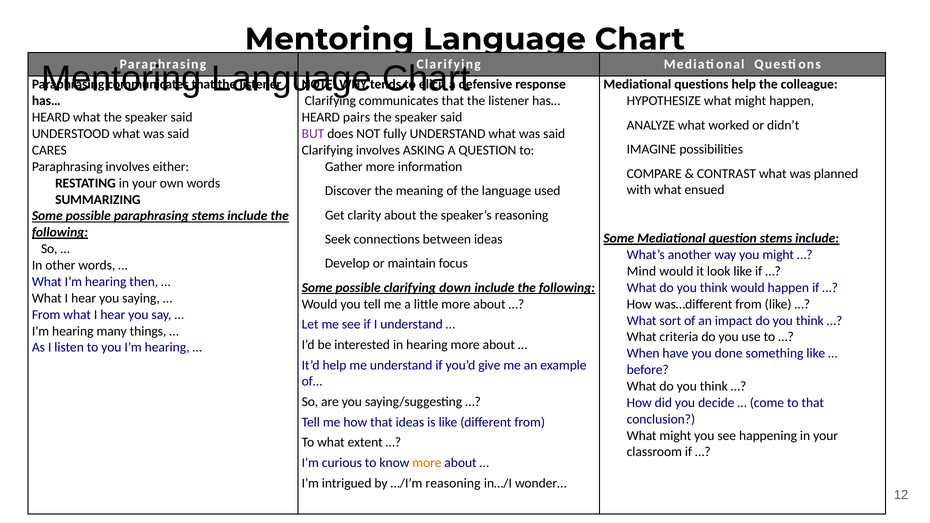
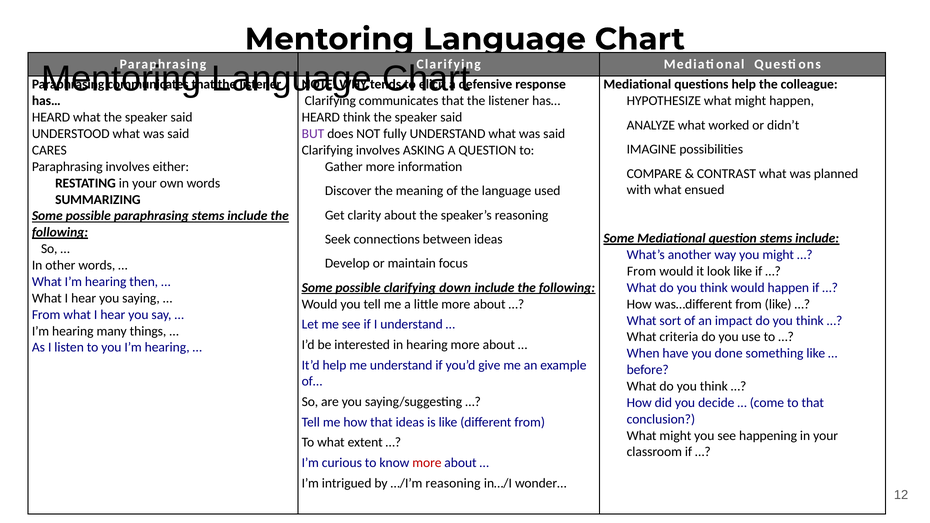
HEARD pairs: pairs -> think
Mind at (642, 271): Mind -> From
more at (427, 463) colour: orange -> red
